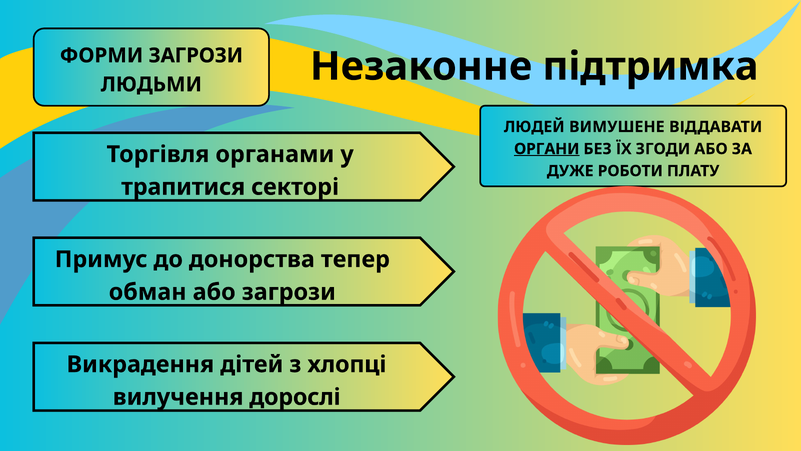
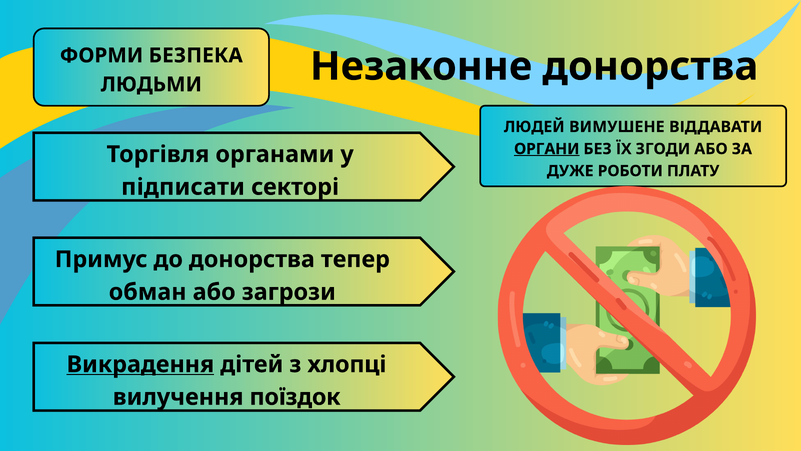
ФОРМИ ЗАГРОЗИ: ЗАГРОЗИ -> БЕЗПЕКА
Незаконне підтримка: підтримка -> донорства
трапитися: трапитися -> підписати
Викрадення underline: none -> present
дорослі: дорослі -> поїздок
